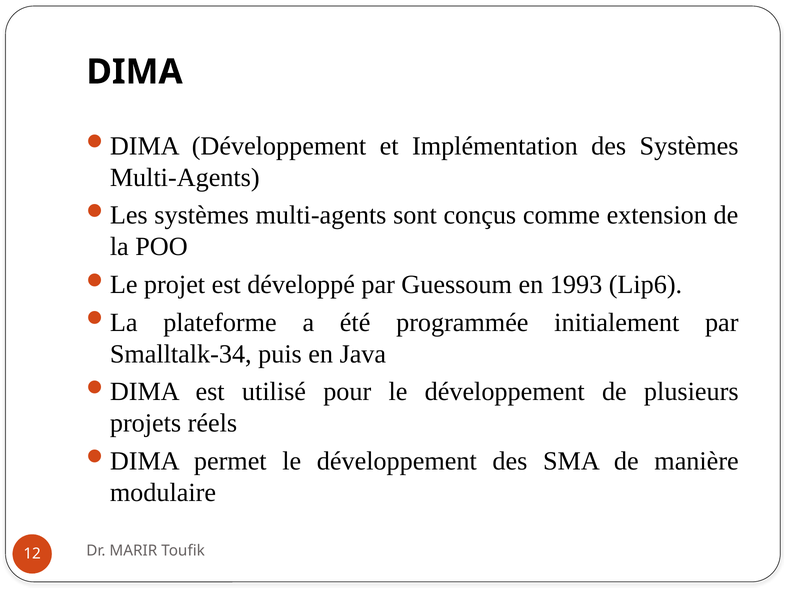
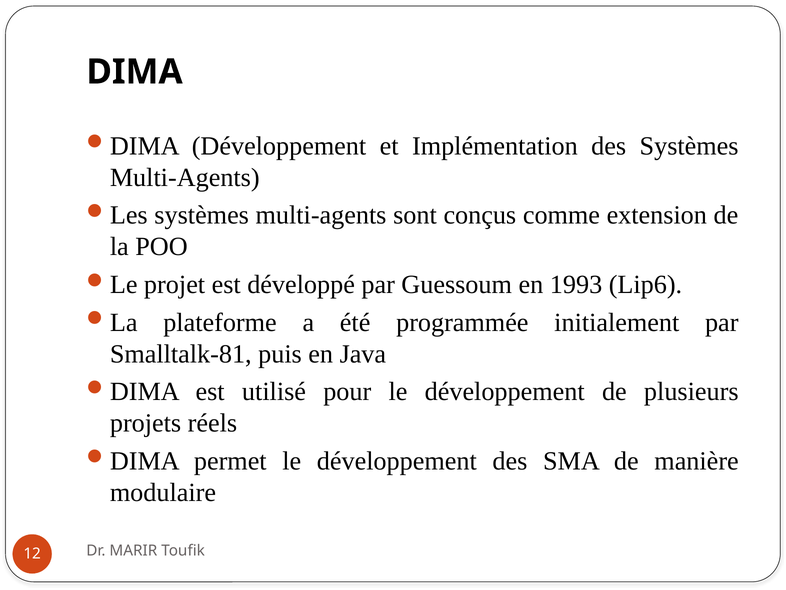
Smalltalk-34: Smalltalk-34 -> Smalltalk-81
